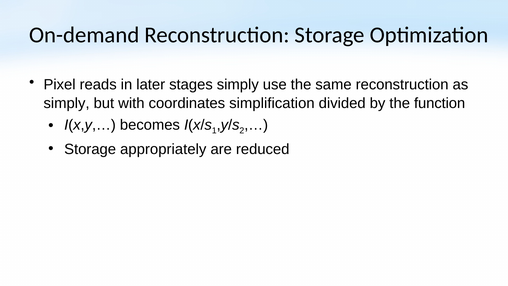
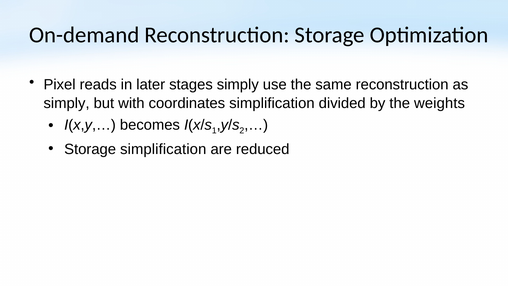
function: function -> weights
Storage appropriately: appropriately -> simplification
